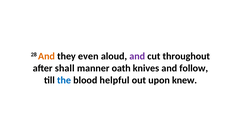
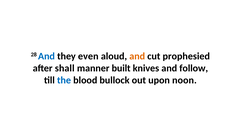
And at (46, 56) colour: orange -> blue
and at (137, 56) colour: purple -> orange
throughout: throughout -> prophesied
oath: oath -> built
helpful: helpful -> bullock
knew: knew -> noon
